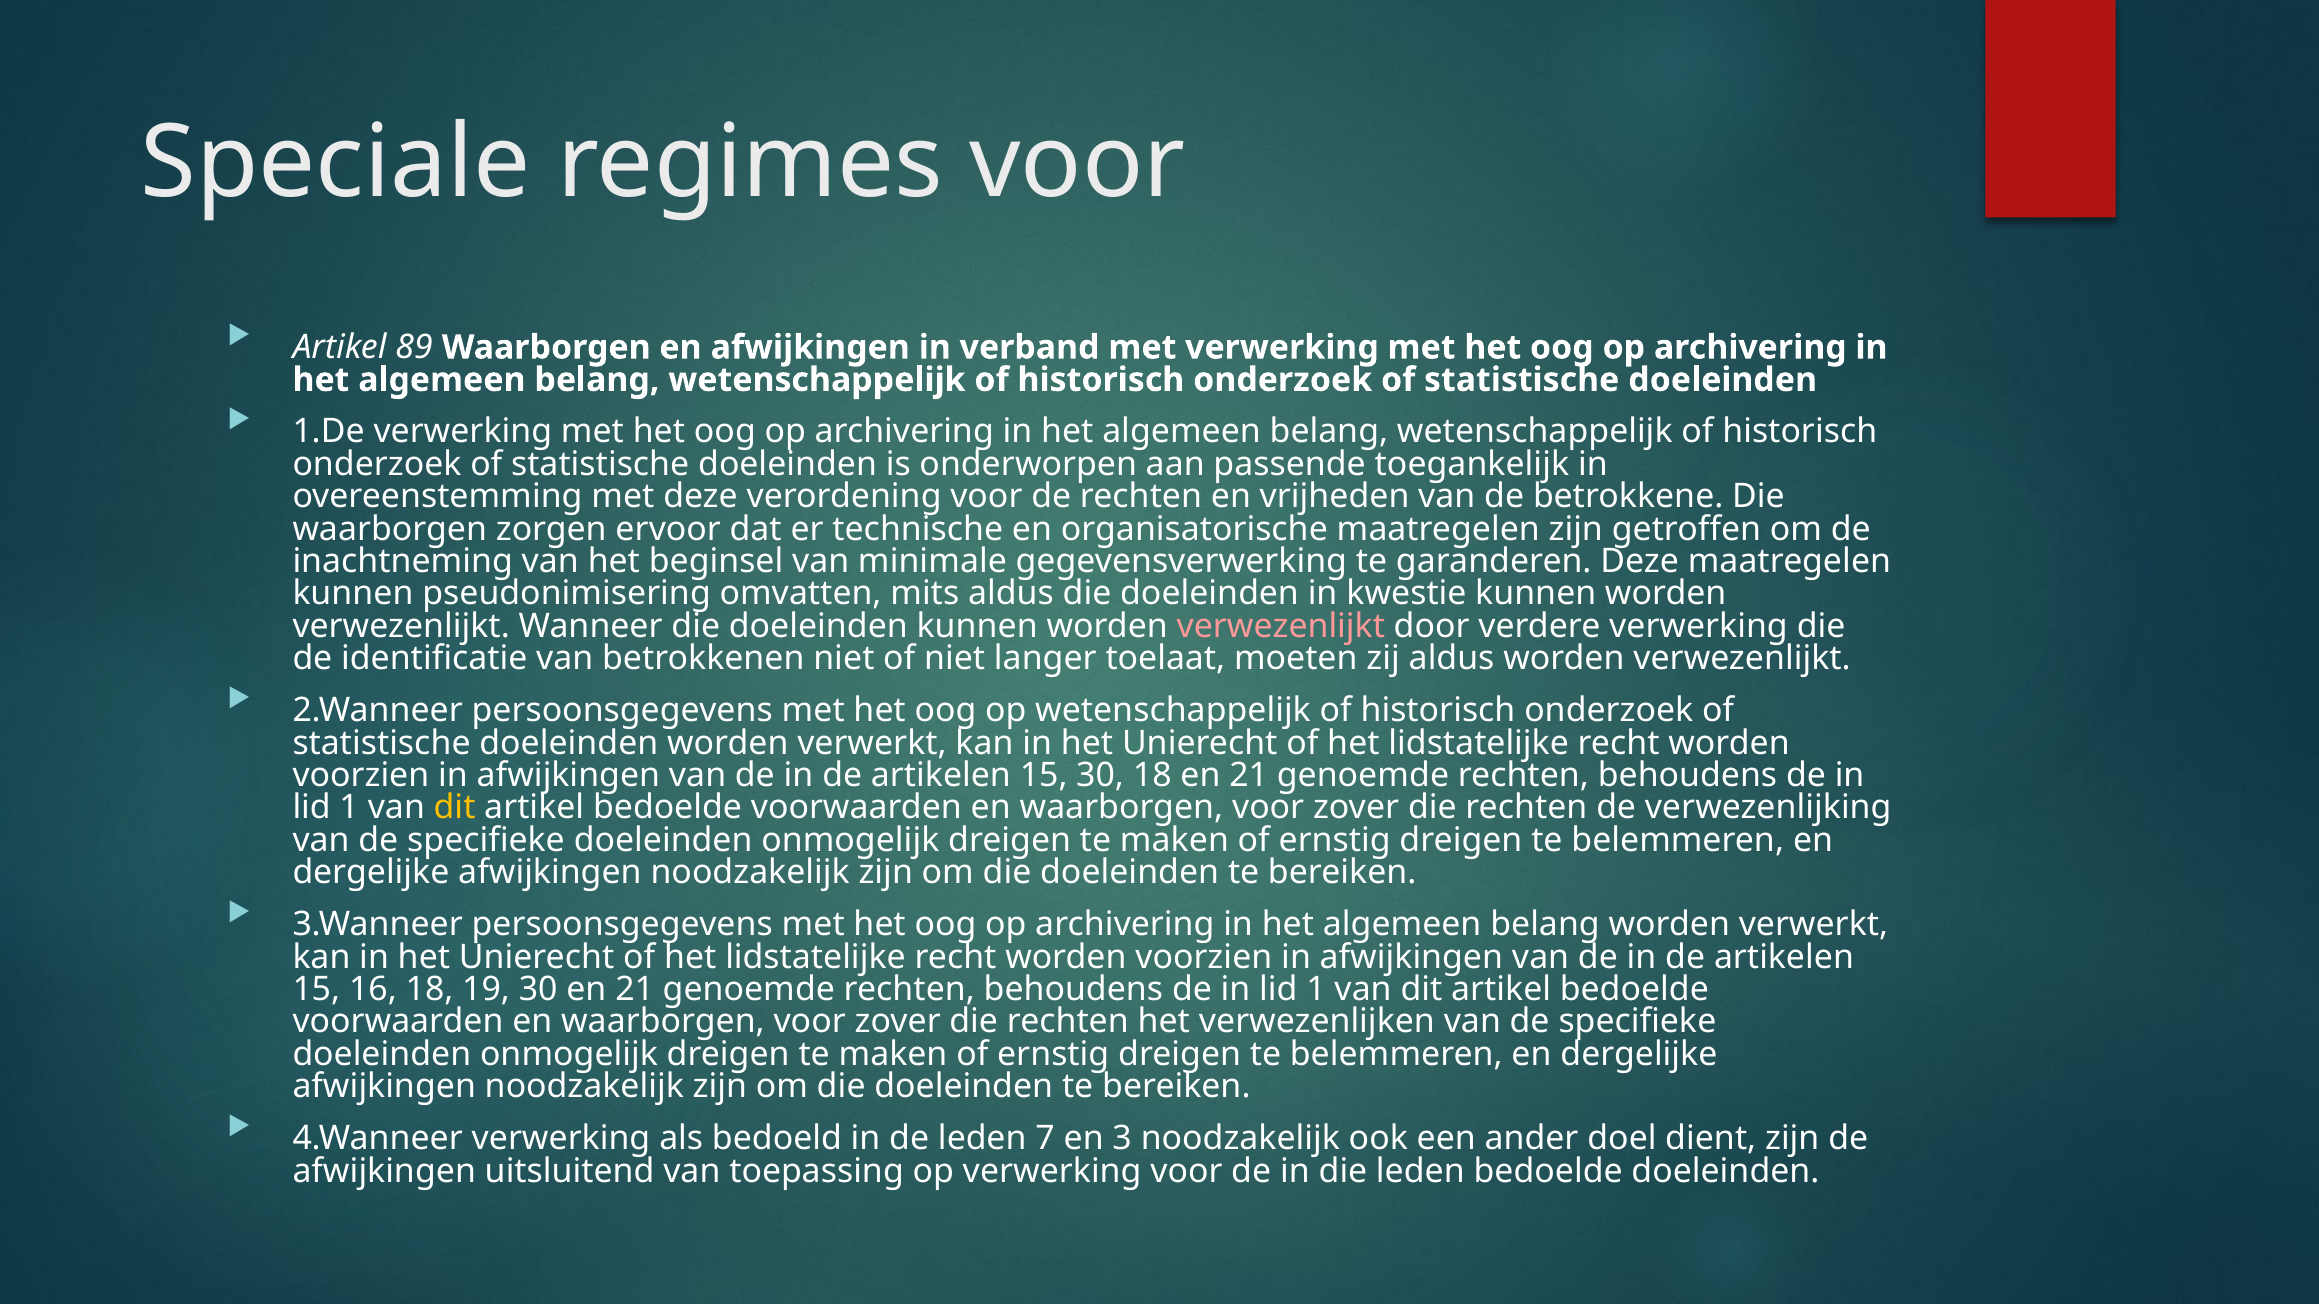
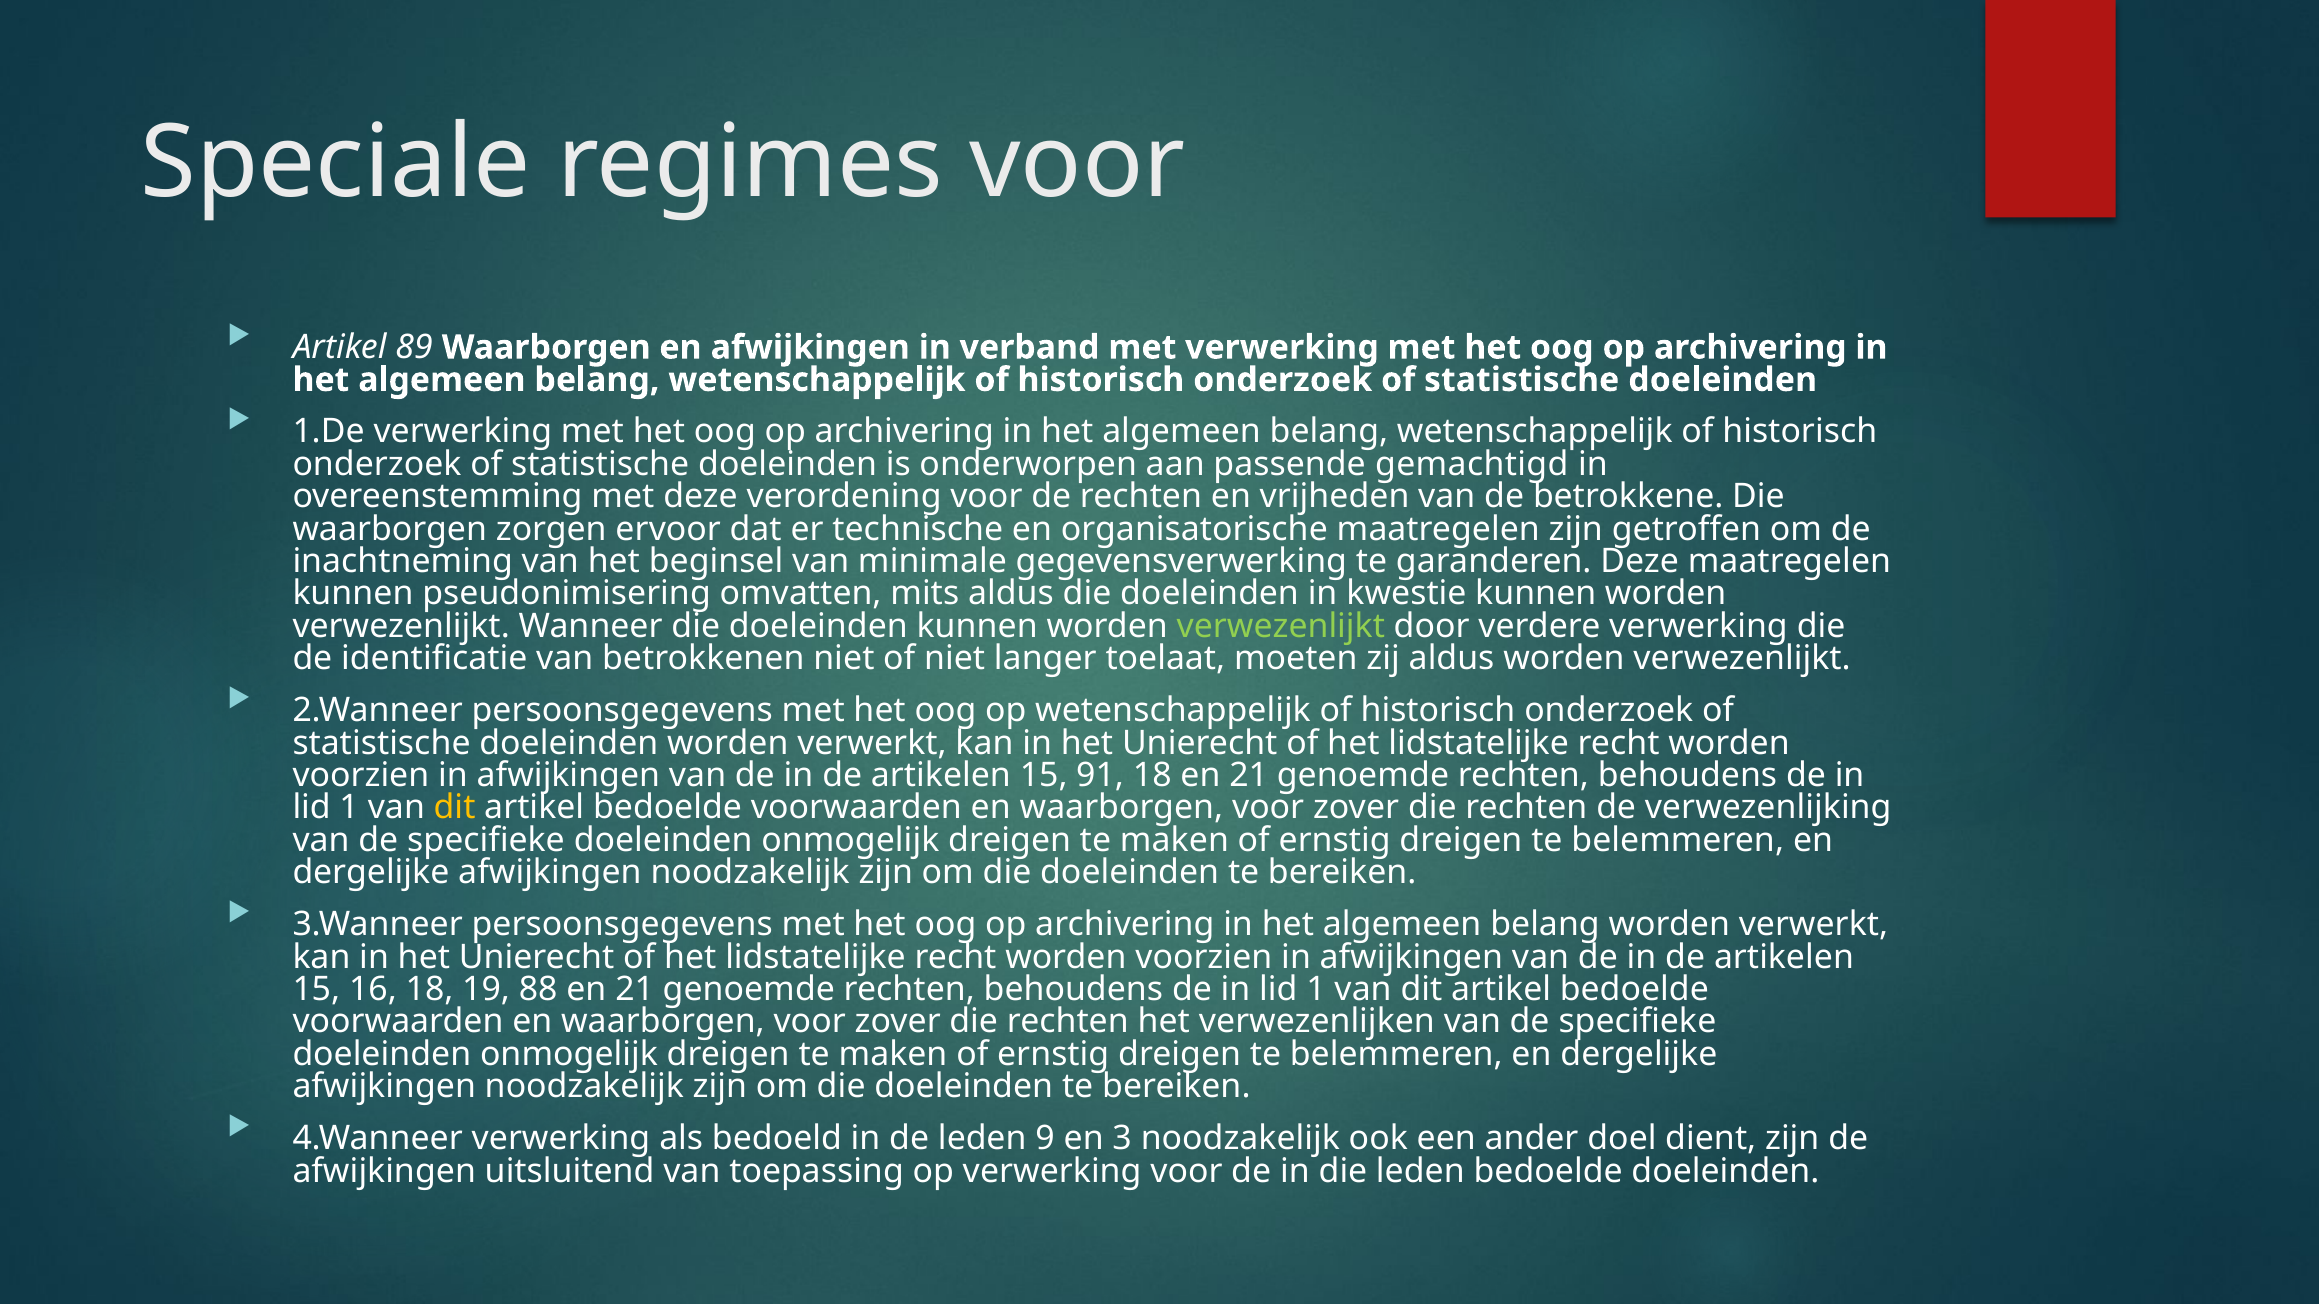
toegankelijk: toegankelijk -> gemachtigd
verwezenlijkt at (1281, 626) colour: pink -> light green
15 30: 30 -> 91
19 30: 30 -> 88
7: 7 -> 9
